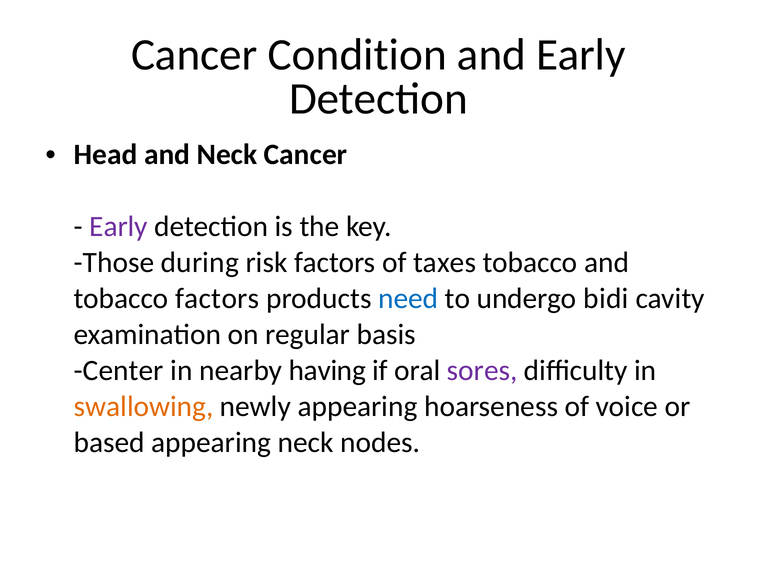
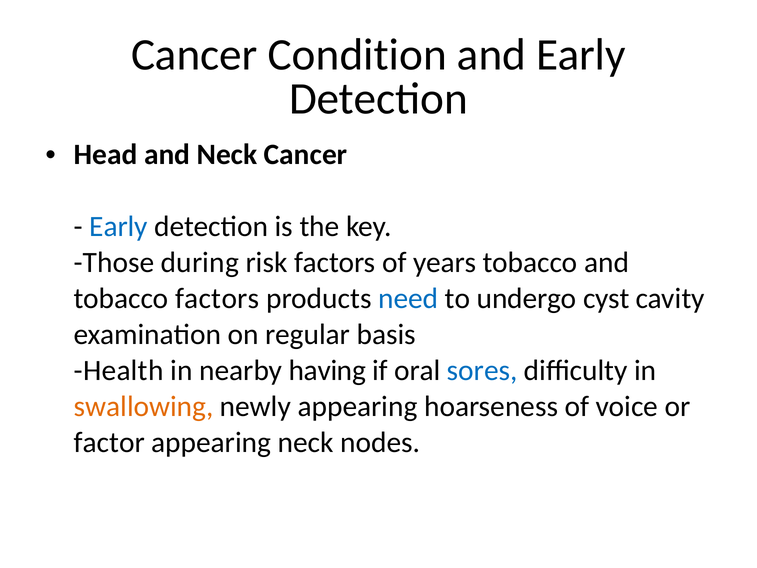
Early at (119, 227) colour: purple -> blue
taxes: taxes -> years
bidi: bidi -> cyst
Center: Center -> Health
sores colour: purple -> blue
based: based -> factor
